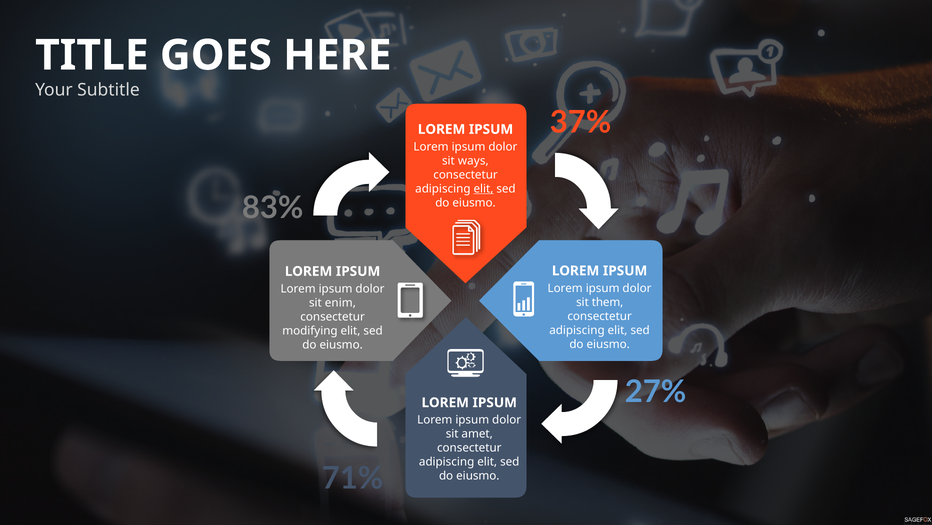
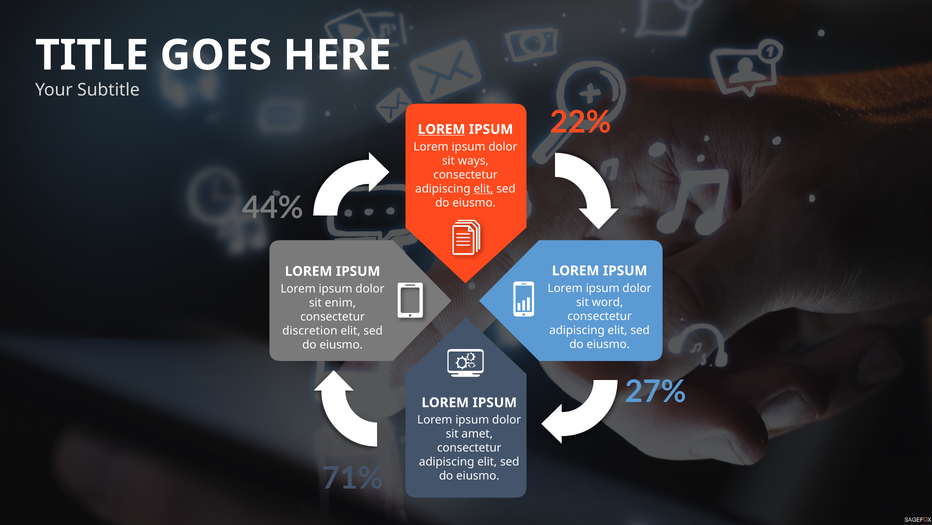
37%: 37% -> 22%
LOREM at (442, 129) underline: none -> present
83%: 83% -> 44%
them: them -> word
modifying: modifying -> discretion
